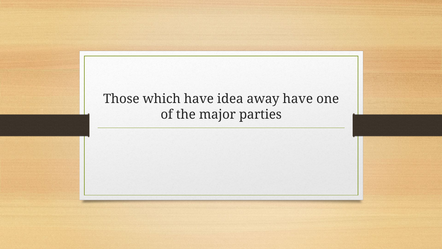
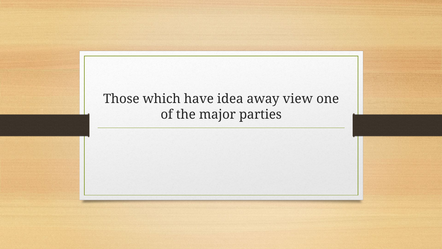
away have: have -> view
